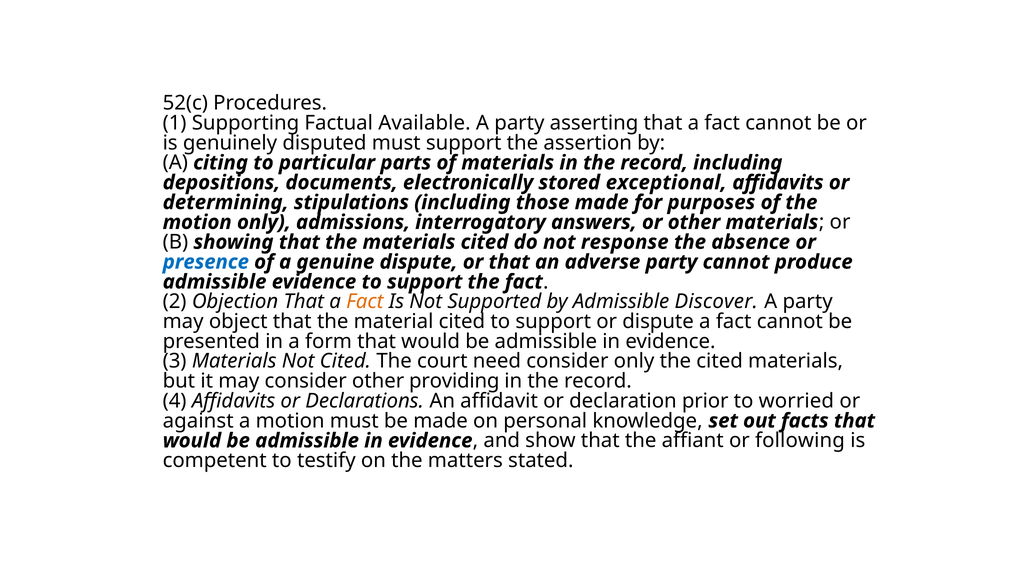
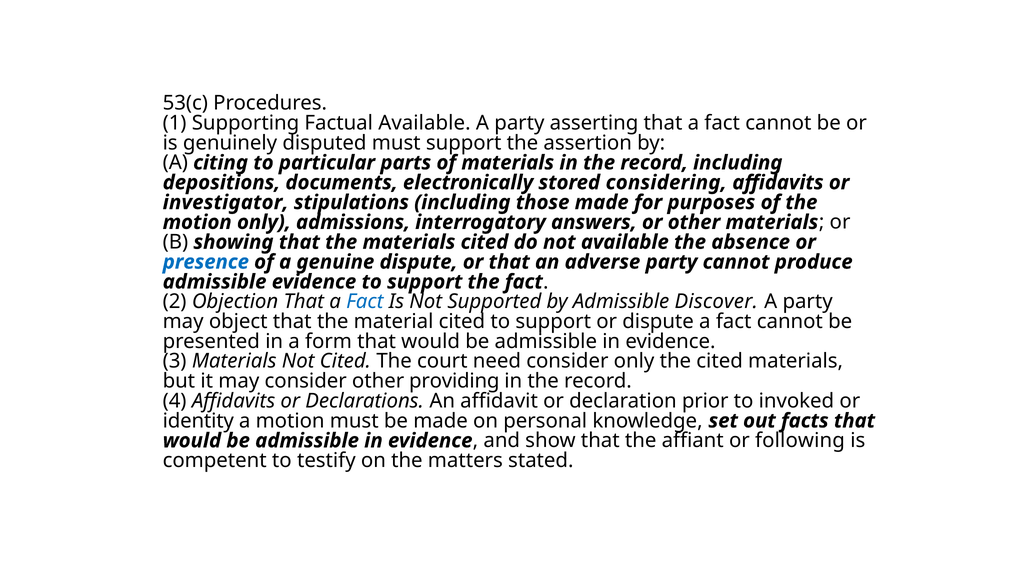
52(c: 52(c -> 53(c
exceptional: exceptional -> considering
determining: determining -> investigator
not response: response -> available
Fact at (365, 302) colour: orange -> blue
worried: worried -> invoked
against: against -> identity
